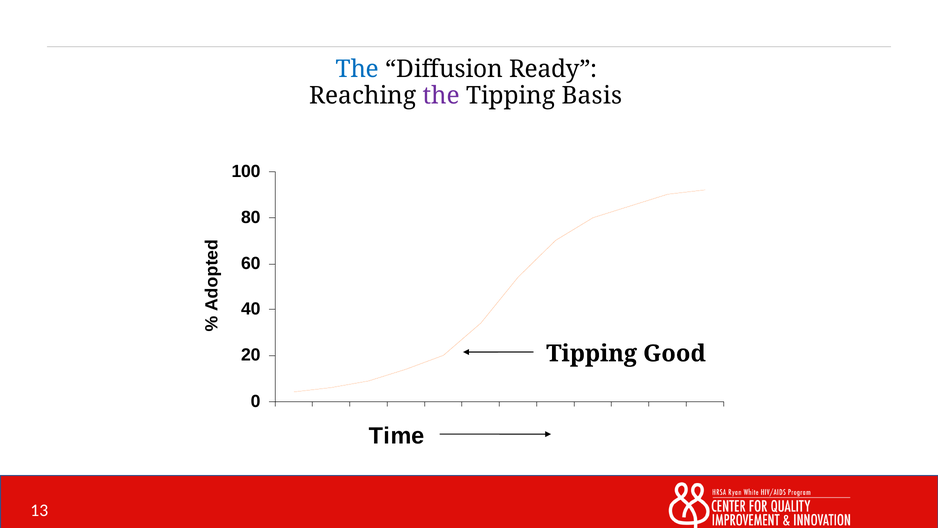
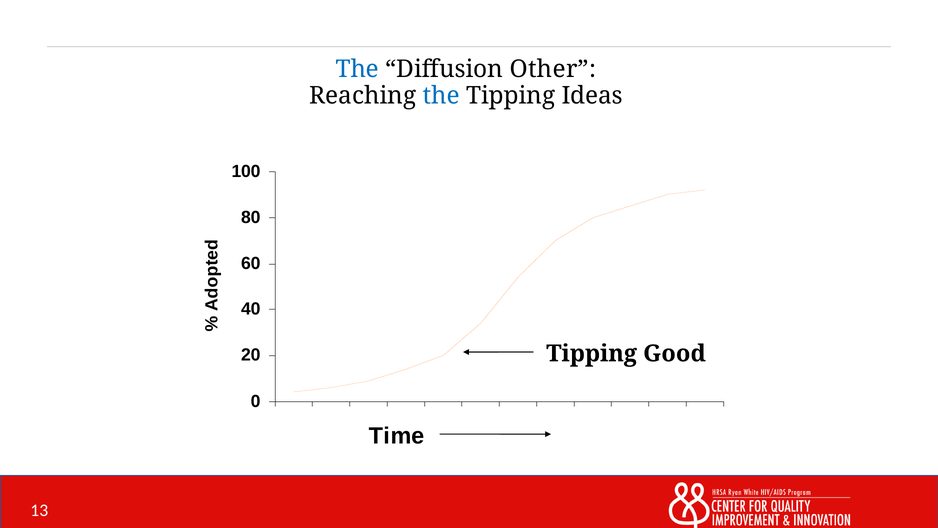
Ready: Ready -> Other
the at (441, 96) colour: purple -> blue
Basis: Basis -> Ideas
